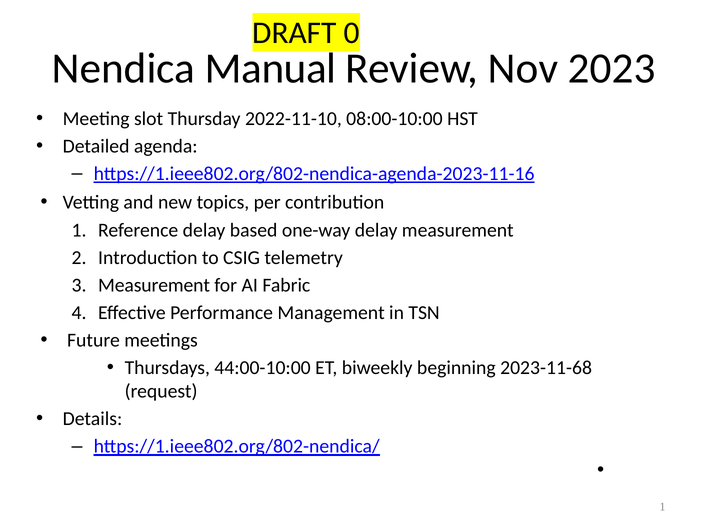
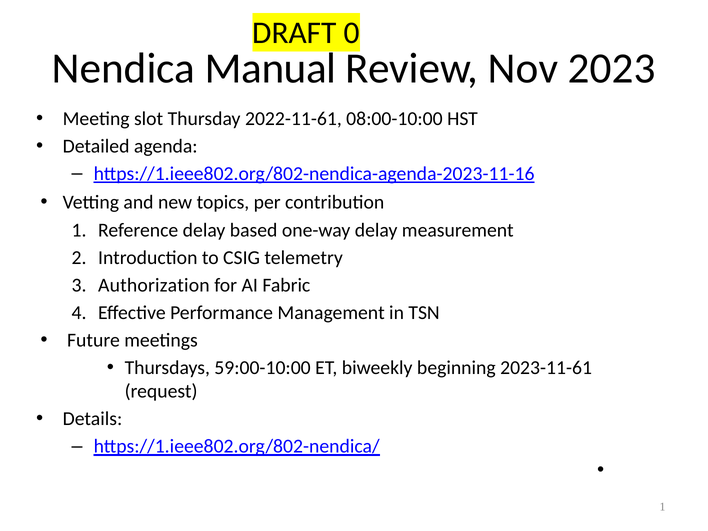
2022-11-10: 2022-11-10 -> 2022-11-61
Measurement at (154, 285): Measurement -> Authorization
44:00-10:00: 44:00-10:00 -> 59:00-10:00
2023-11-68: 2023-11-68 -> 2023-11-61
